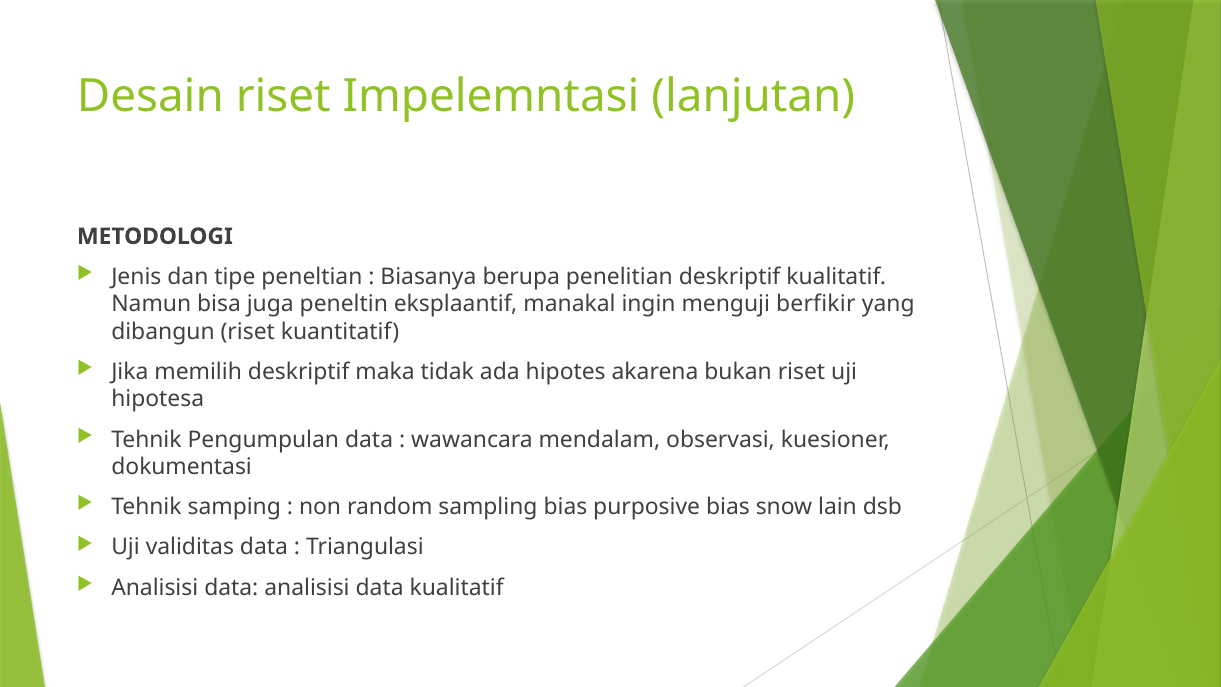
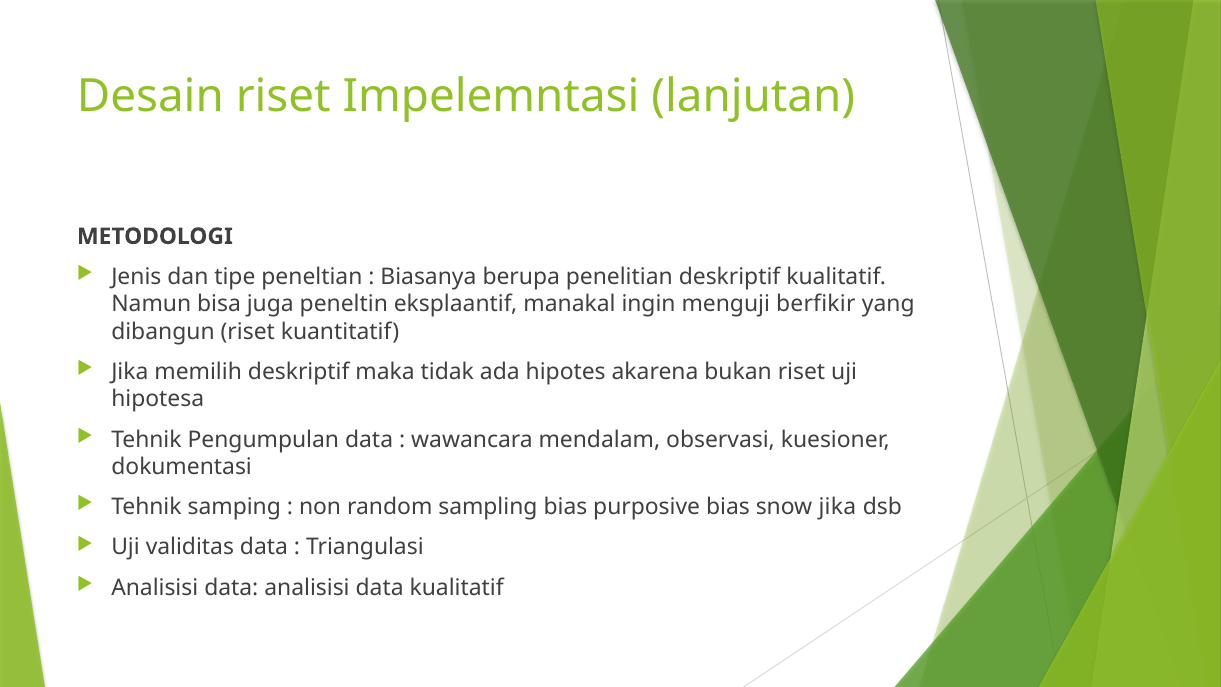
snow lain: lain -> jika
